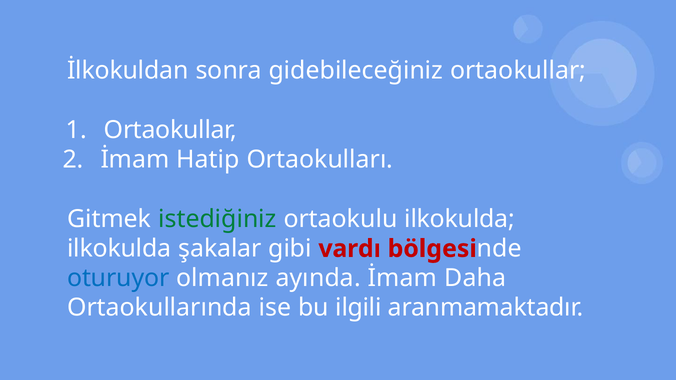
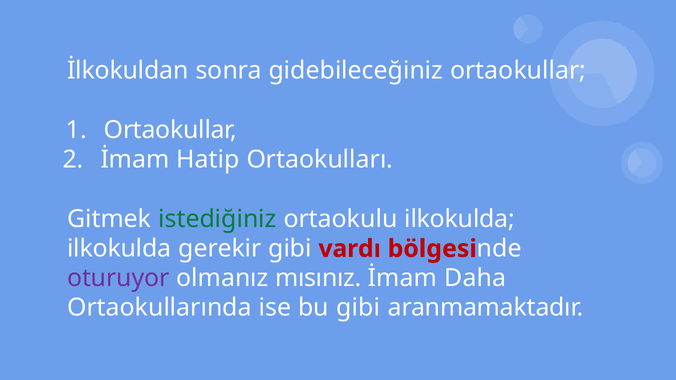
şakalar: şakalar -> gerekir
oturuyor colour: blue -> purple
ayında: ayında -> mısınız
bu ilgili: ilgili -> gibi
